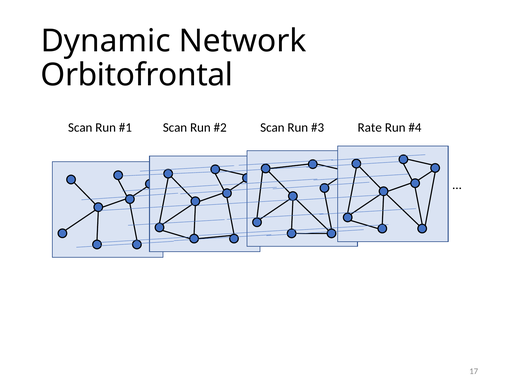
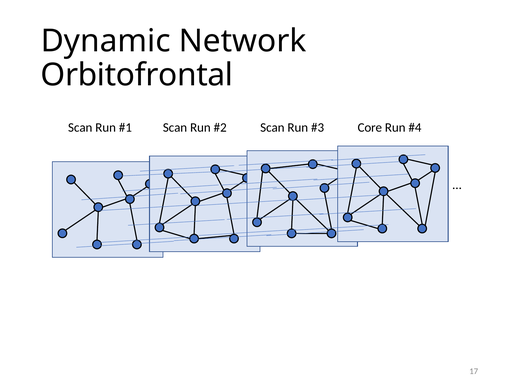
Rate: Rate -> Core
